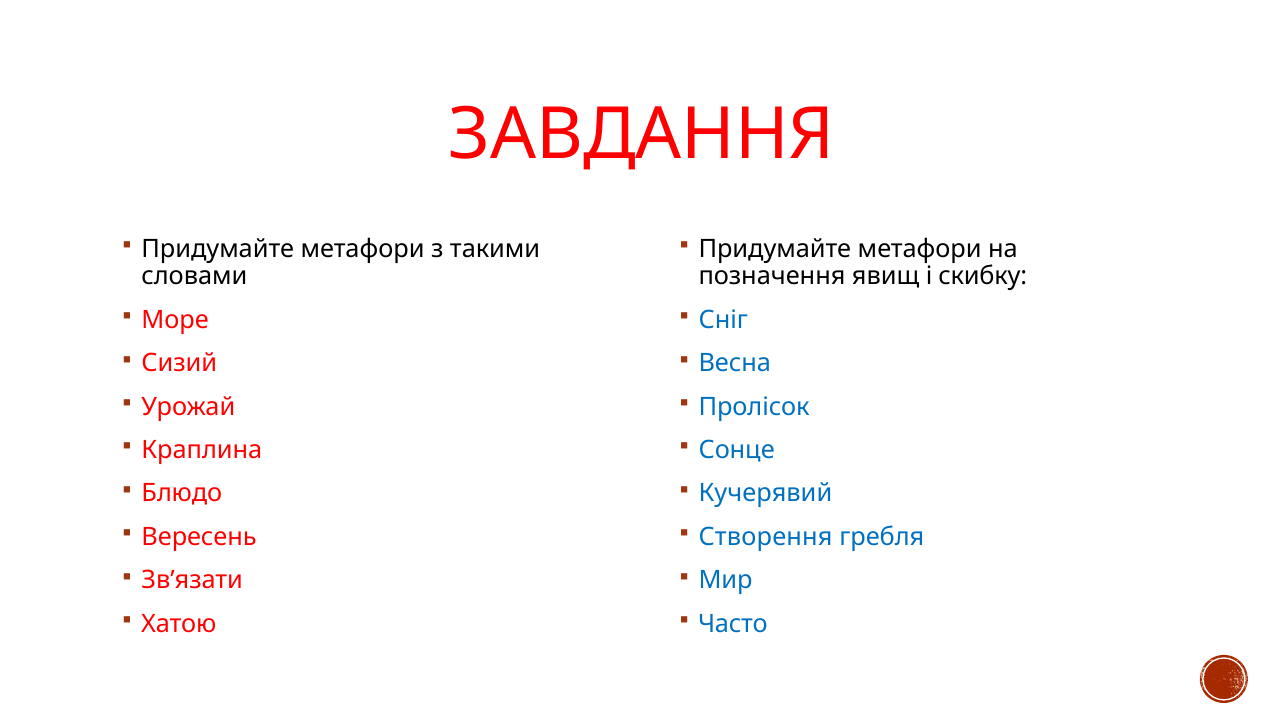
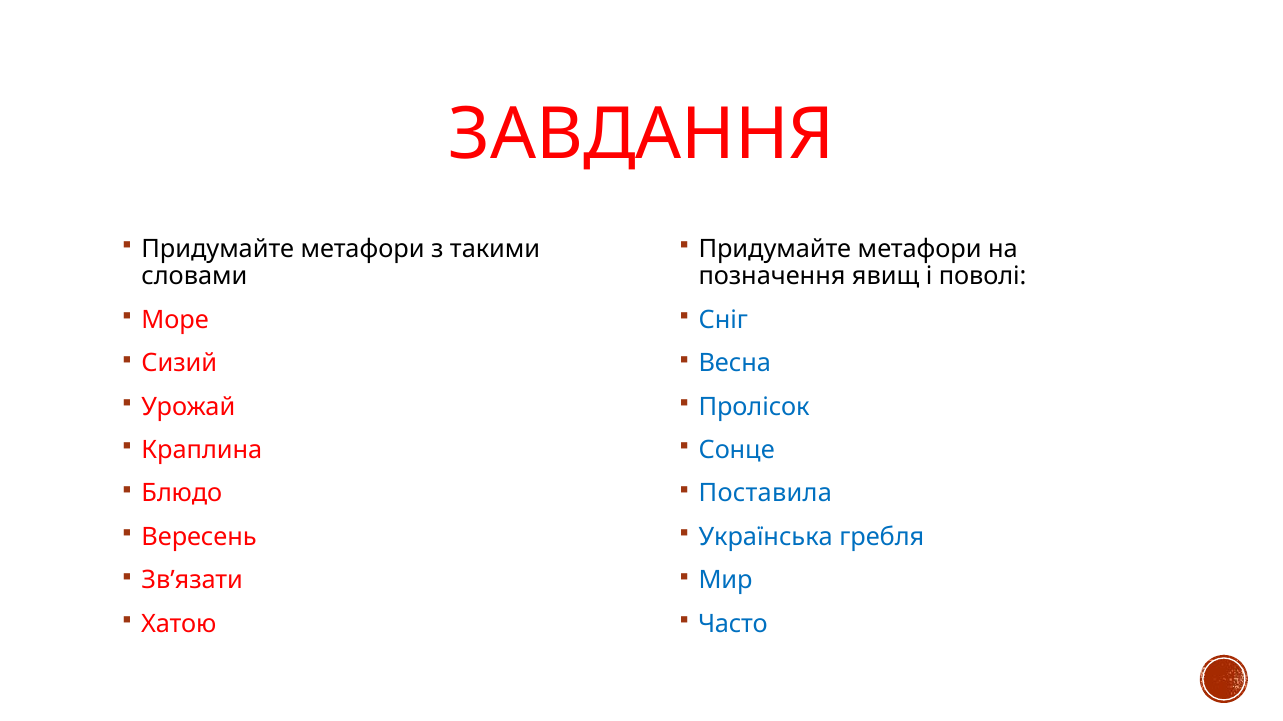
скибку: скибку -> поволі
Кучерявий: Кучерявий -> Поставила
Створення: Створення -> Українська
